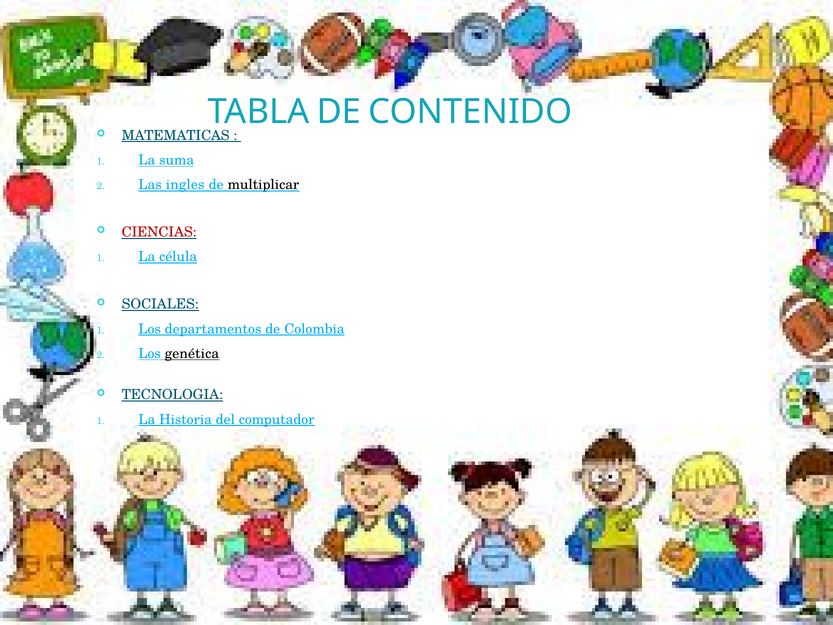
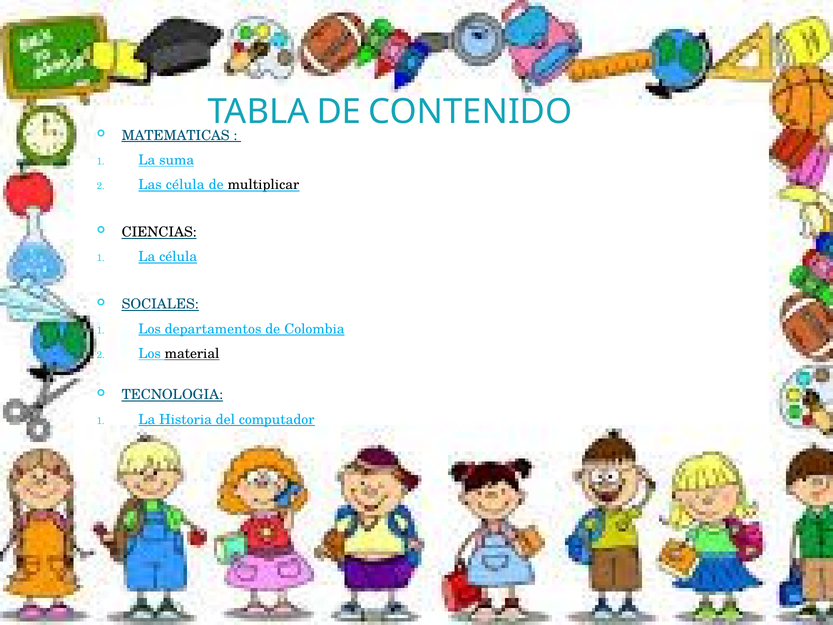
Las ingles: ingles -> célula
CIENCIAS colour: red -> black
genética: genética -> material
